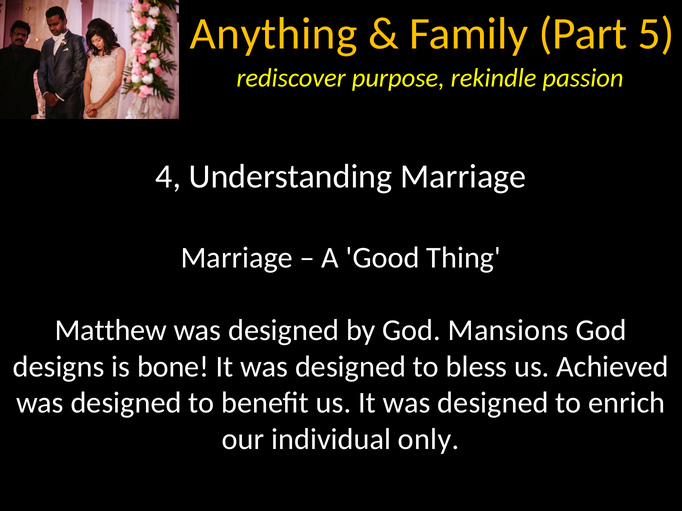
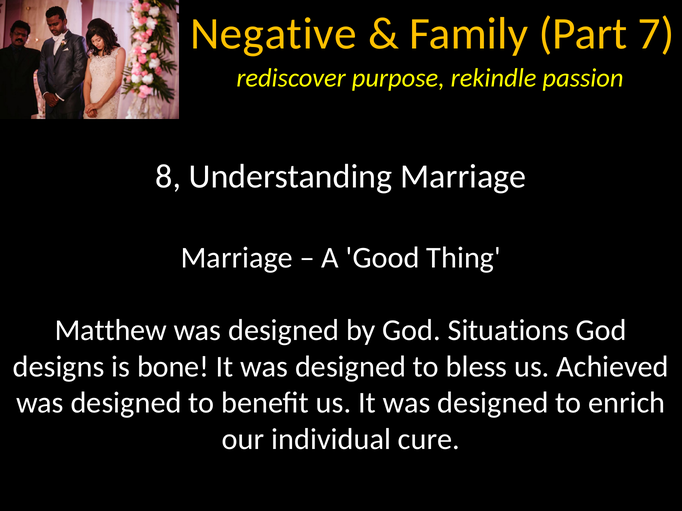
Anything: Anything -> Negative
5: 5 -> 7
4: 4 -> 8
Mansions: Mansions -> Situations
only: only -> cure
